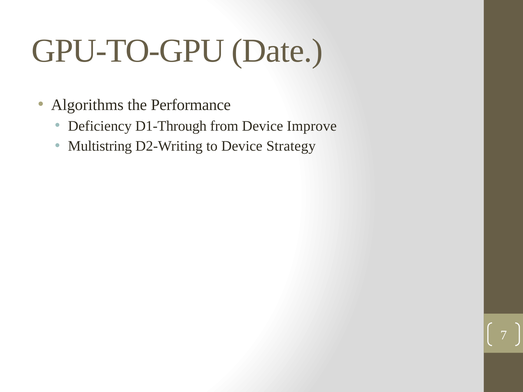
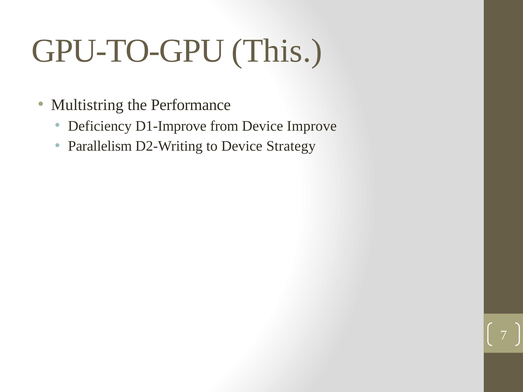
Date: Date -> This
Algorithms: Algorithms -> Multistring
D1-Through: D1-Through -> D1-Improve
Multistring: Multistring -> Parallelism
